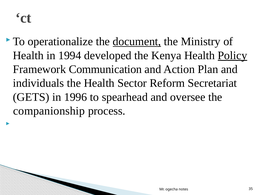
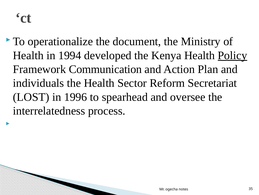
document underline: present -> none
GETS: GETS -> LOST
companionship: companionship -> interrelatedness
